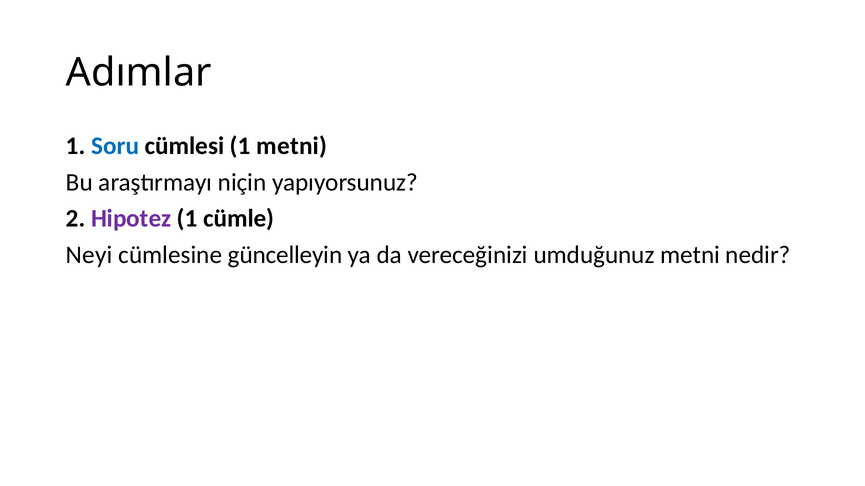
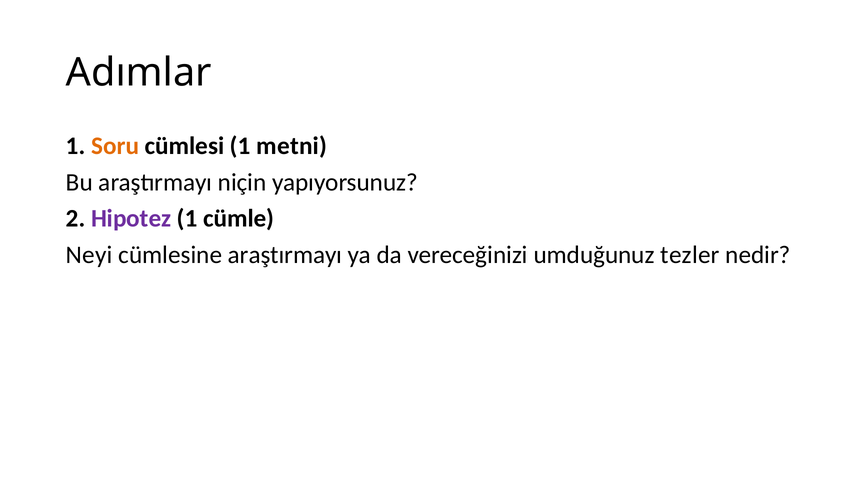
Soru colour: blue -> orange
cümlesine güncelleyin: güncelleyin -> araştırmayı
umduğunuz metni: metni -> tezler
